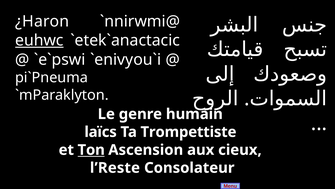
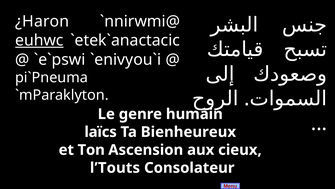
Trompettiste: Trompettiste -> Bienheureux
Ton underline: present -> none
l’Reste: l’Reste -> l’Touts
